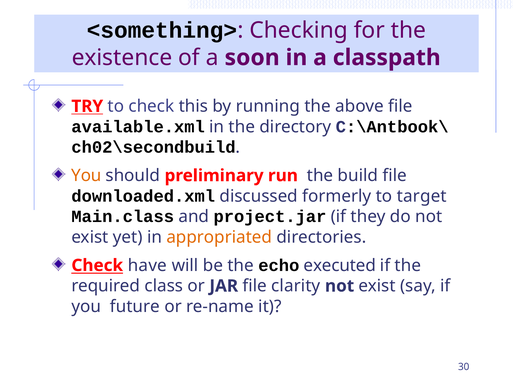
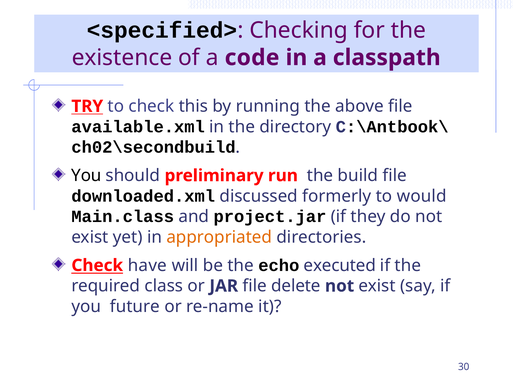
<something>: <something> -> <specified>
soon: soon -> code
You at (86, 175) colour: orange -> black
target: target -> would
clarity: clarity -> delete
